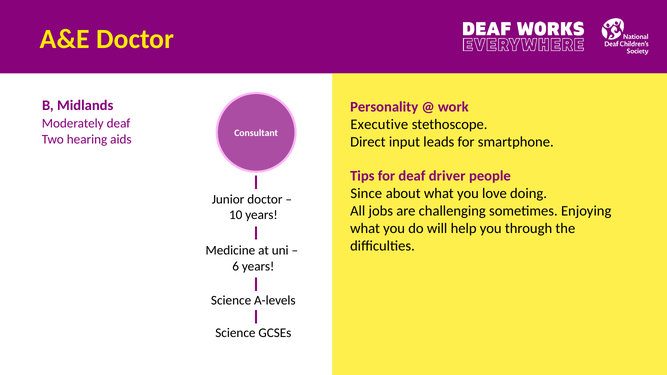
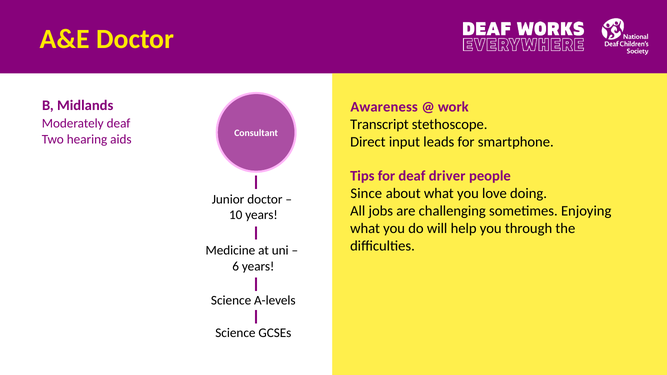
Personality: Personality -> Awareness
Executive: Executive -> Transcript
